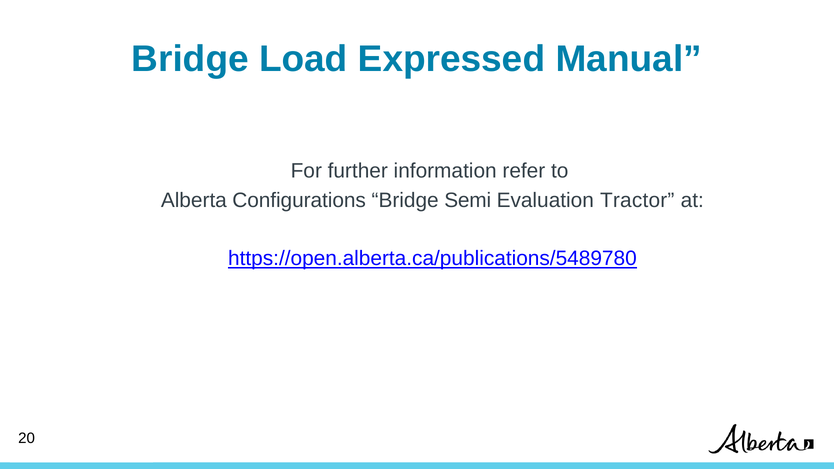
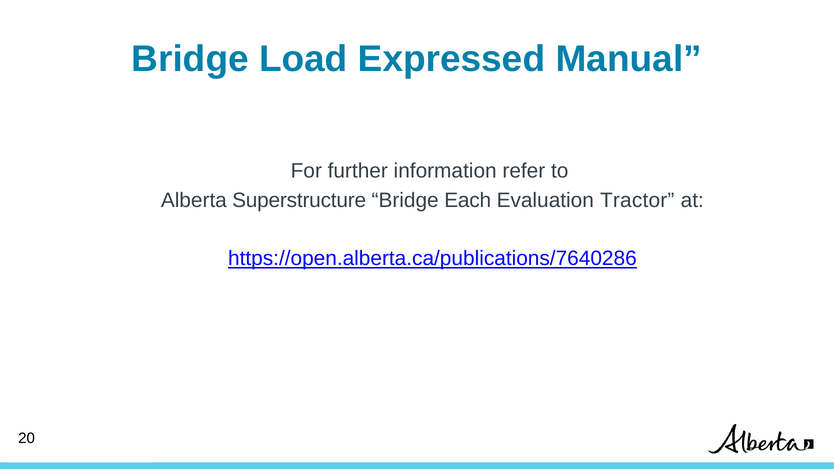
Configurations: Configurations -> Superstructure
Semi: Semi -> Each
https://open.alberta.ca/publications/5489780: https://open.alberta.ca/publications/5489780 -> https://open.alberta.ca/publications/7640286
